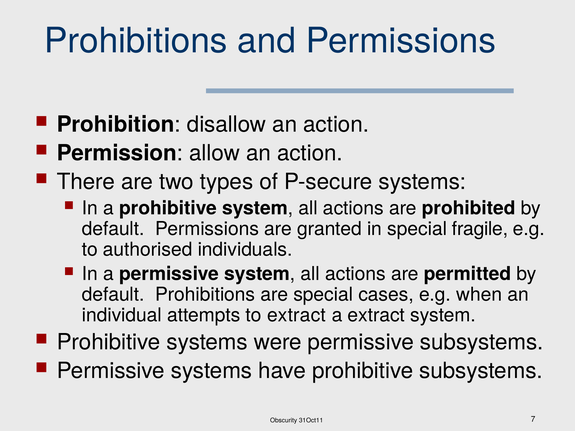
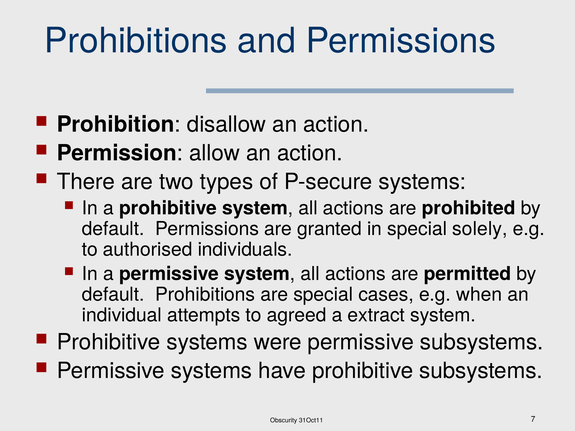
fragile: fragile -> solely
to extract: extract -> agreed
